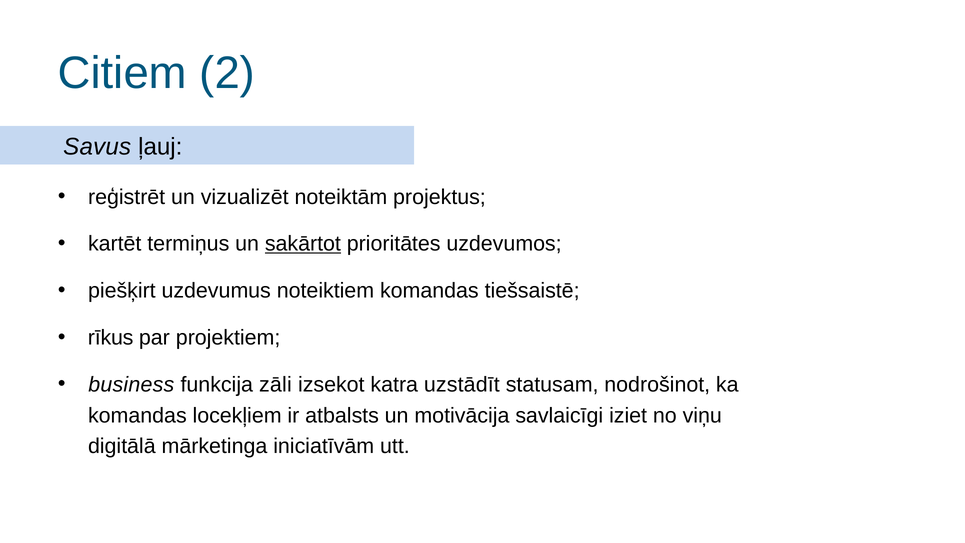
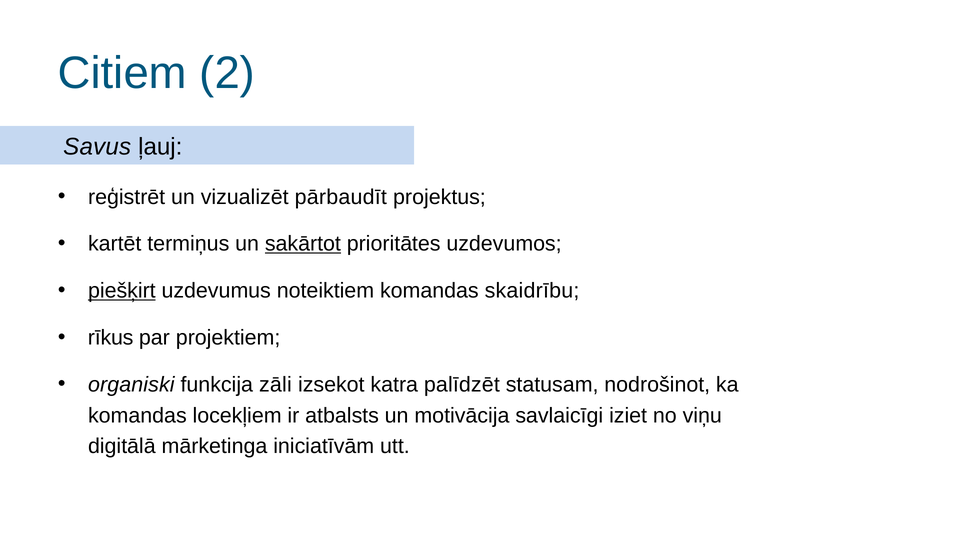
noteiktām: noteiktām -> pārbaudīt
piešķirt underline: none -> present
tiešsaistē: tiešsaistē -> skaidrību
business: business -> organiski
uzstādīt: uzstādīt -> palīdzēt
